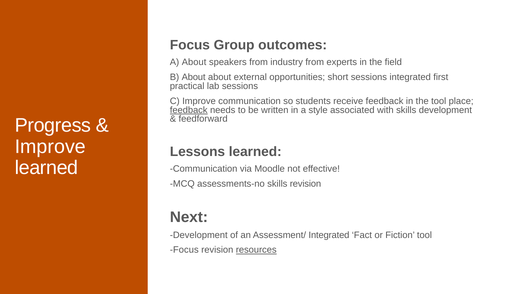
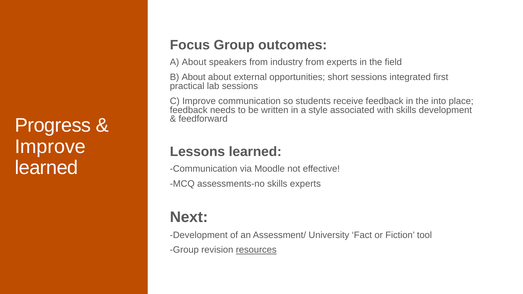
the tool: tool -> into
feedback at (189, 110) underline: present -> none
skills revision: revision -> experts
Assessment/ Integrated: Integrated -> University
Focus at (184, 250): Focus -> Group
